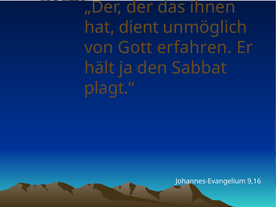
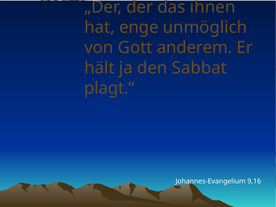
dient: dient -> enge
erfahren: erfahren -> anderem
